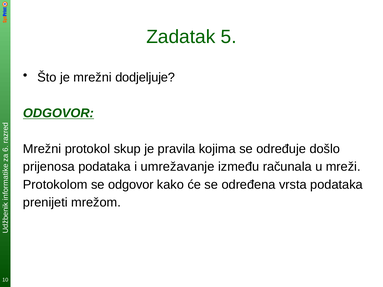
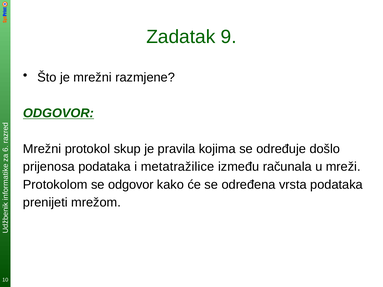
5: 5 -> 9
dodjeljuje: dodjeljuje -> razmjene
umrežavanje: umrežavanje -> metatražilice
